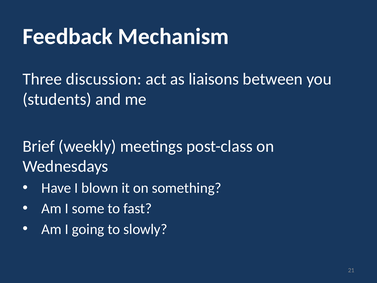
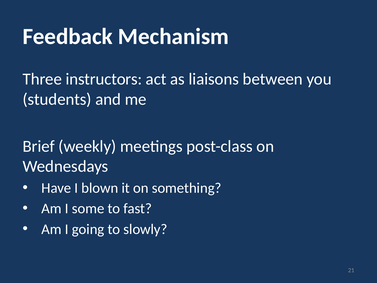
discussion: discussion -> instructors
